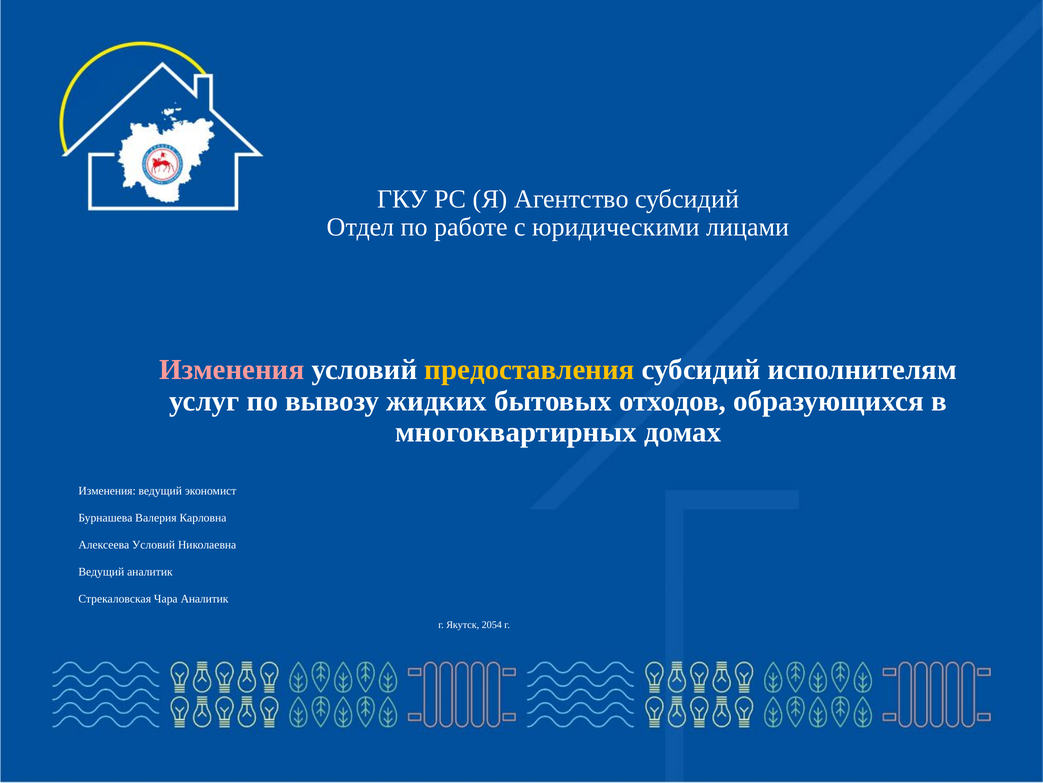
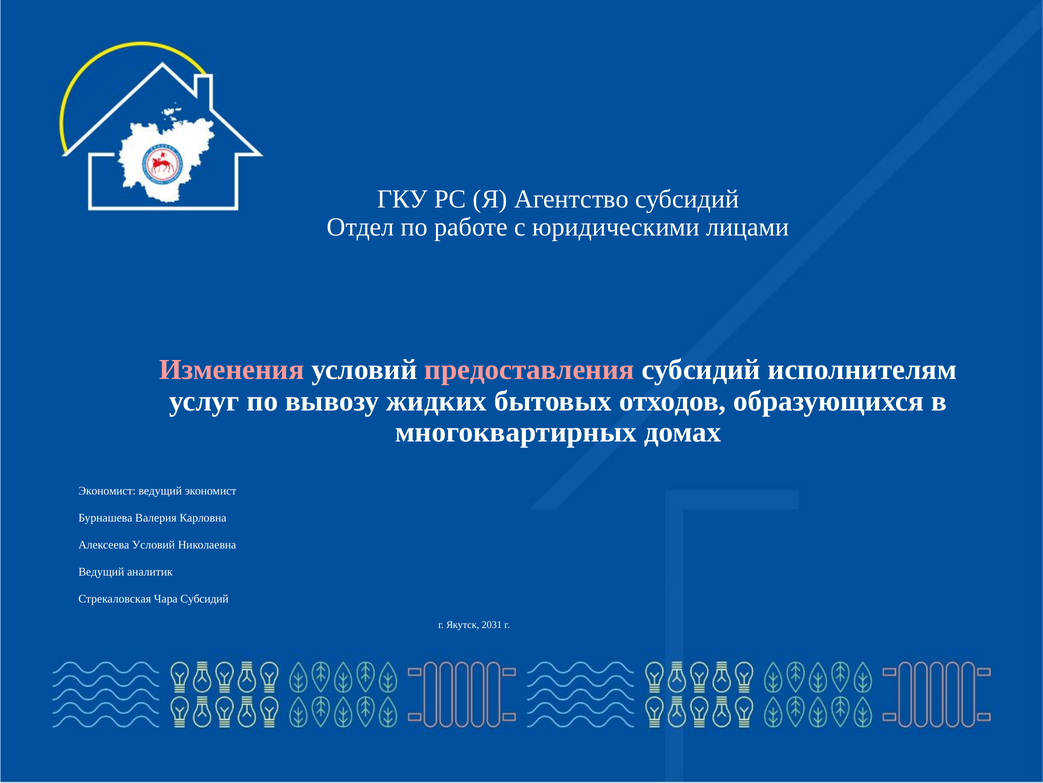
предоставления colour: yellow -> pink
Изменения at (107, 490): Изменения -> Экономист
Чара Аналитик: Аналитик -> Субсидий
2054: 2054 -> 2031
